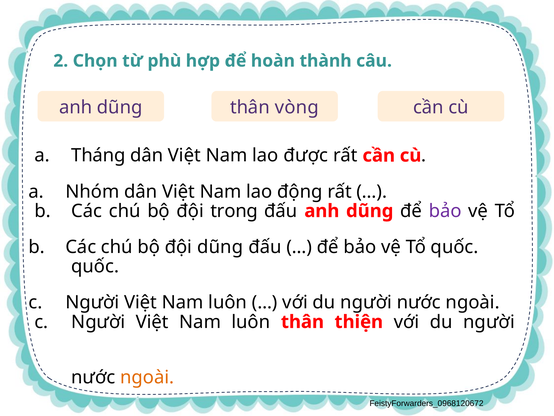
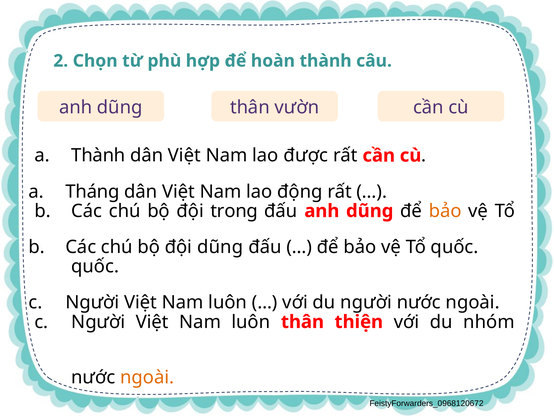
vòng: vòng -> vườn
Tháng at (98, 155): Tháng -> Thành
Nhóm: Nhóm -> Tháng
bảo at (445, 211) colour: purple -> orange
thiện với du người: người -> nhóm
